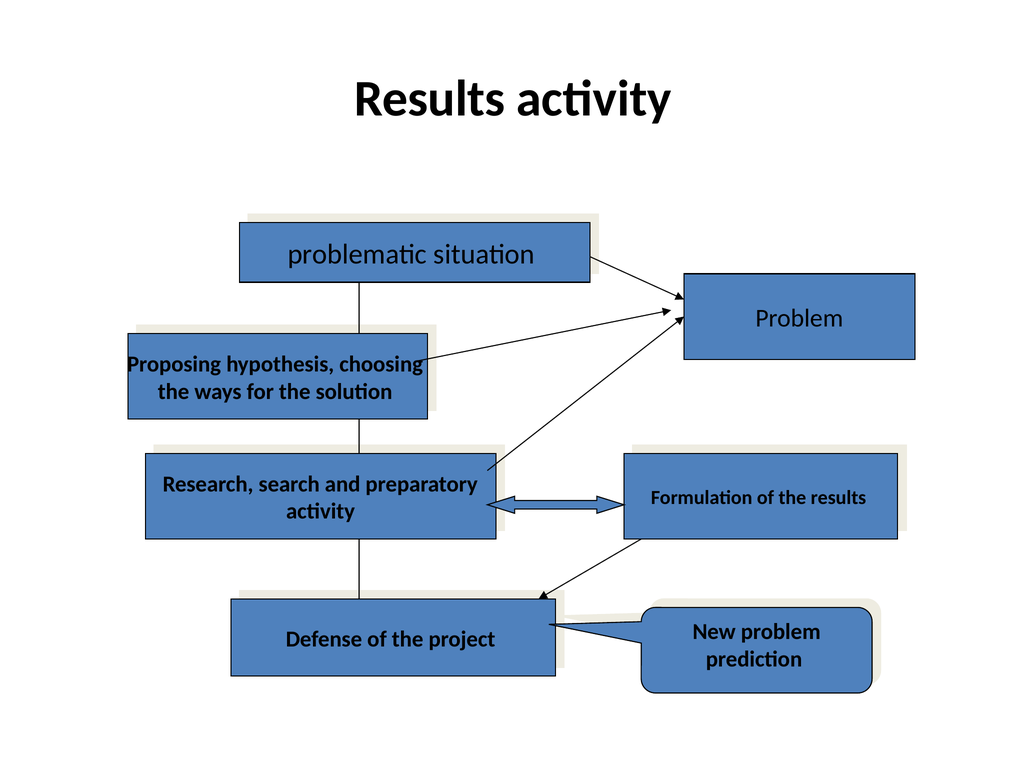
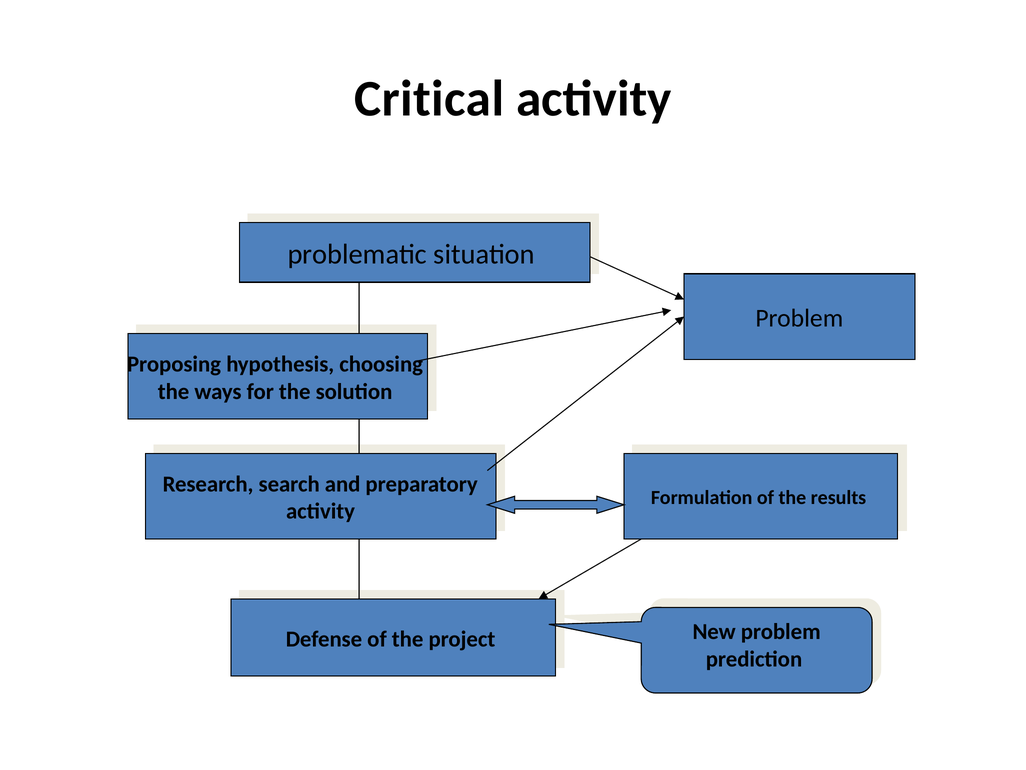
Results at (430, 99): Results -> Critical
